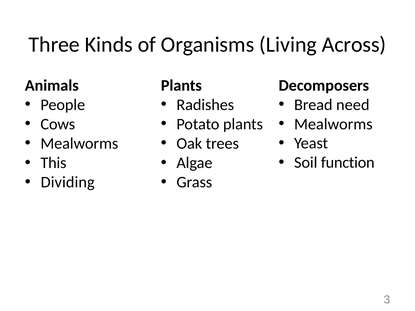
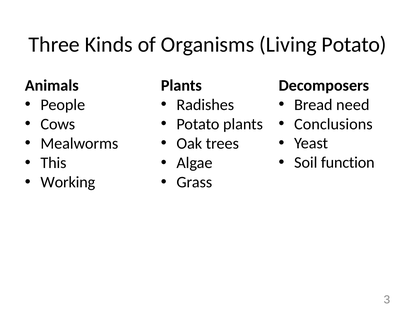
Living Across: Across -> Potato
Mealworms at (333, 124): Mealworms -> Conclusions
Dividing: Dividing -> Working
